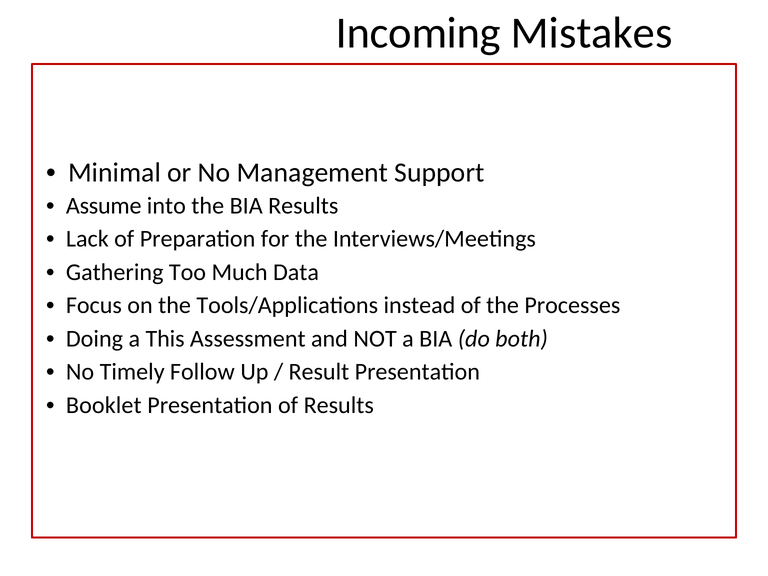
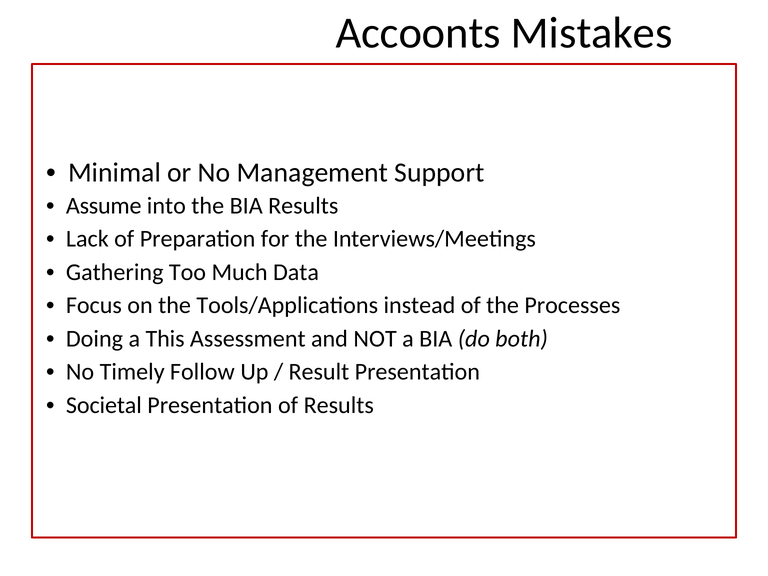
Incoming: Incoming -> Accoonts
Booklet: Booklet -> Societal
